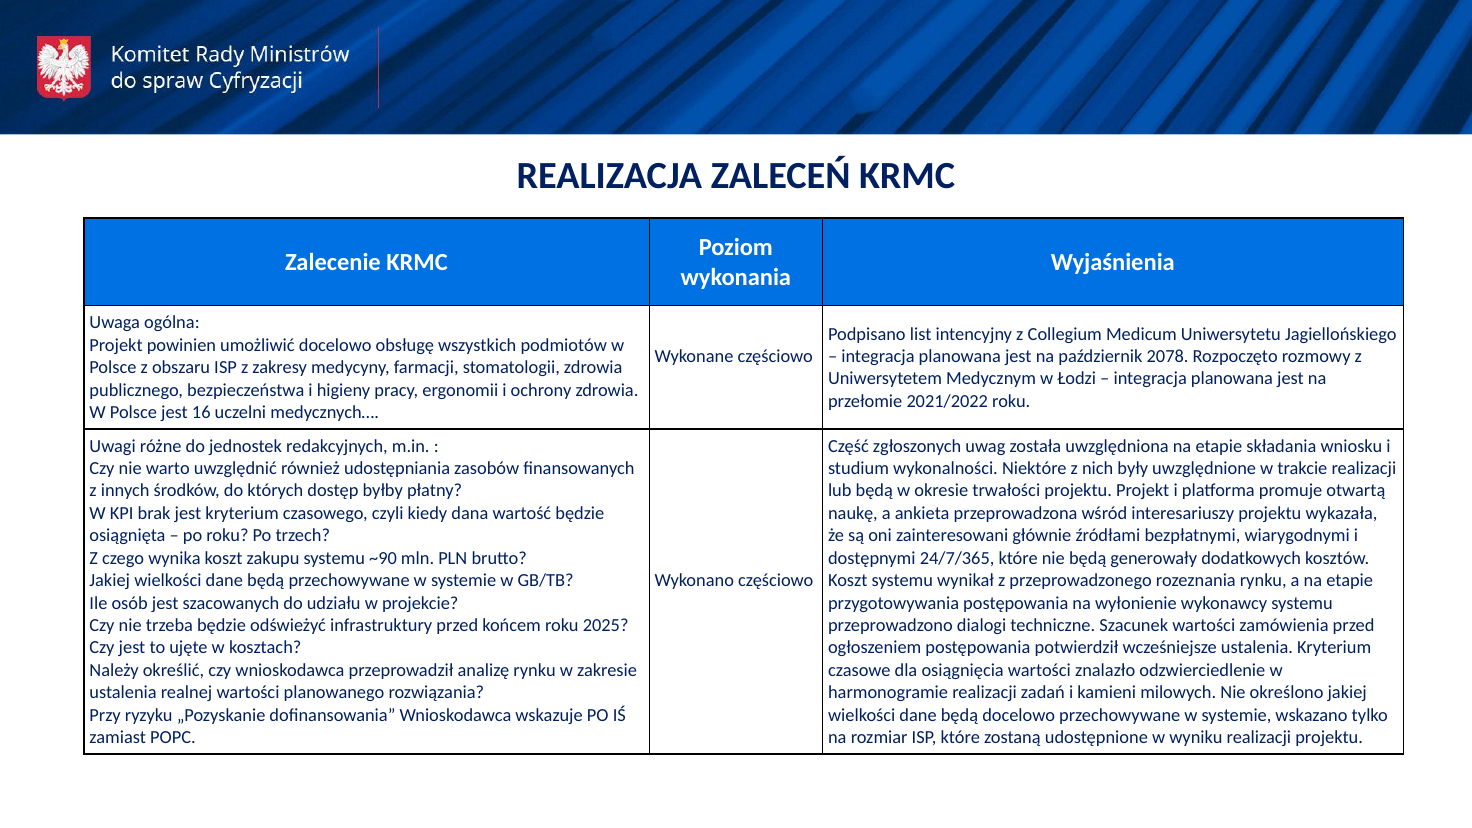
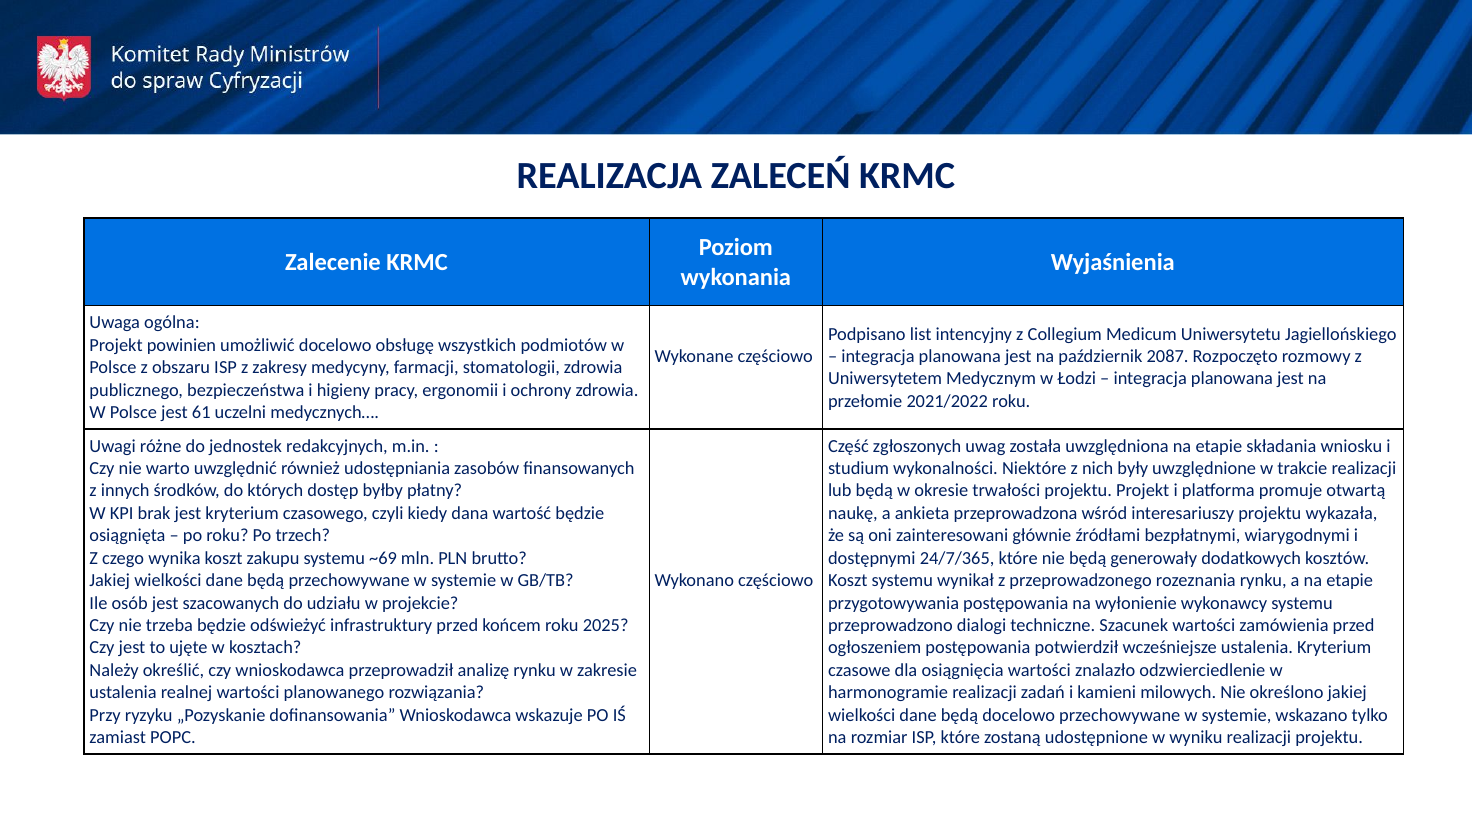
2078: 2078 -> 2087
16: 16 -> 61
~90: ~90 -> ~69
